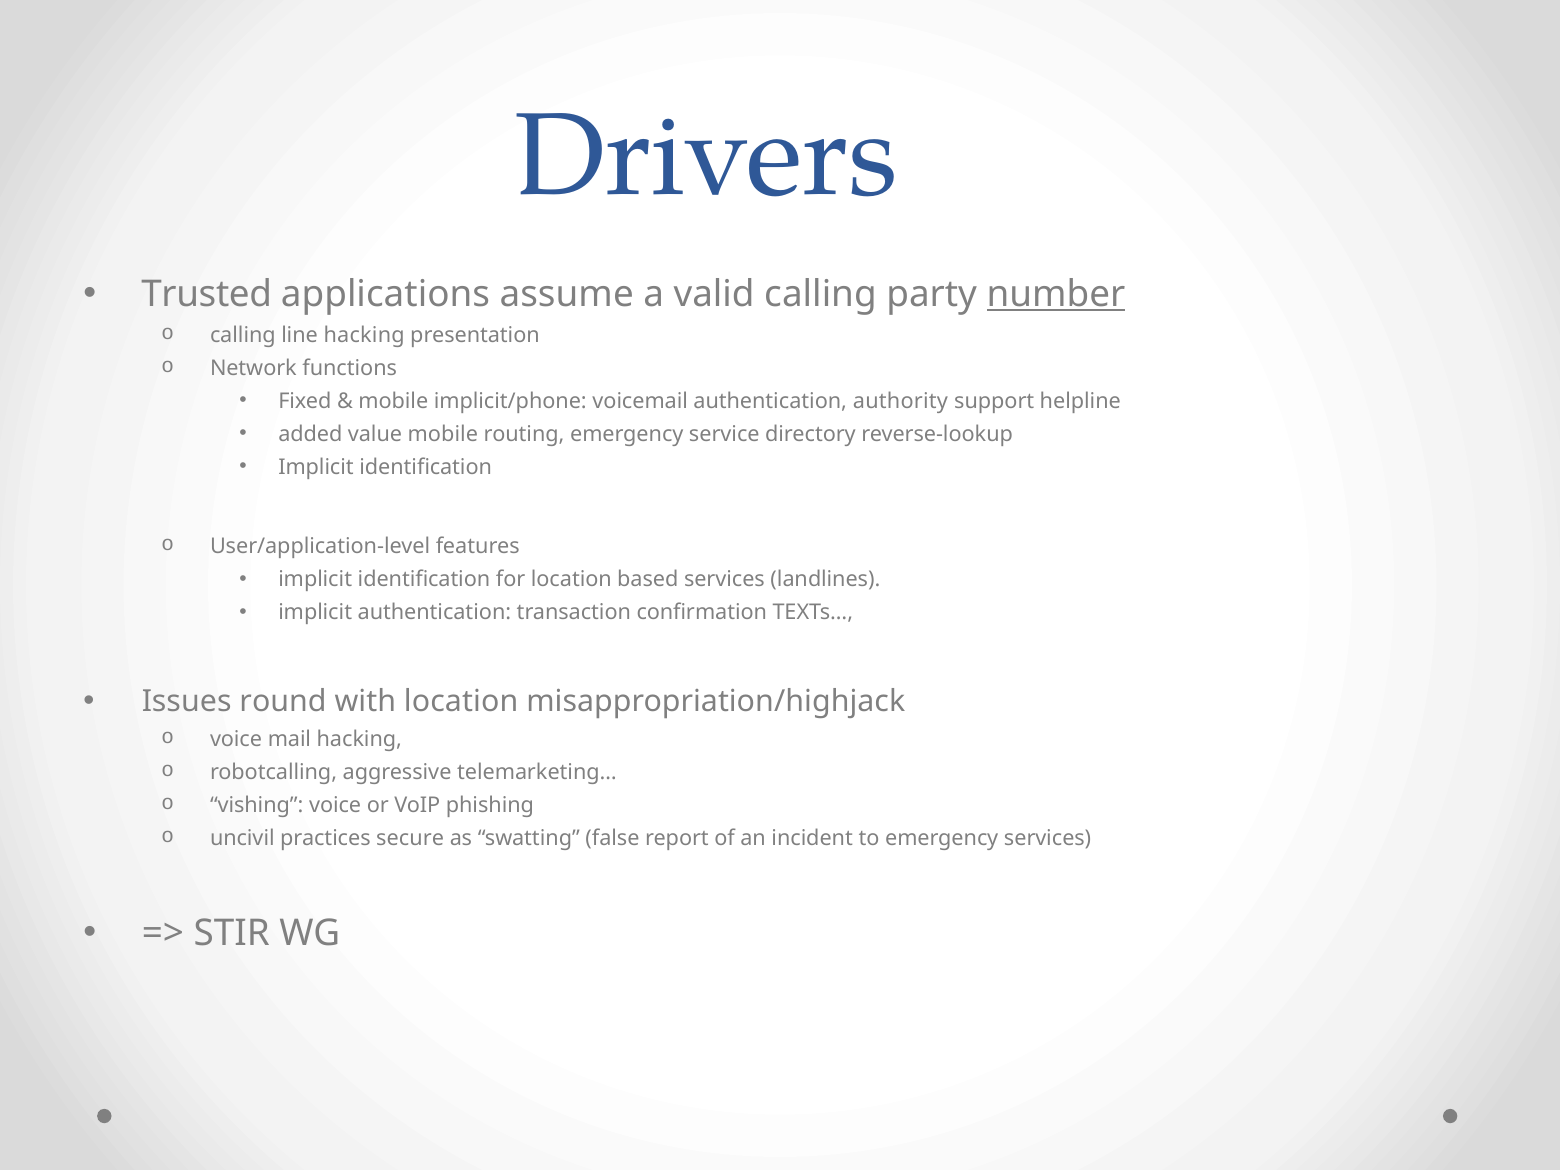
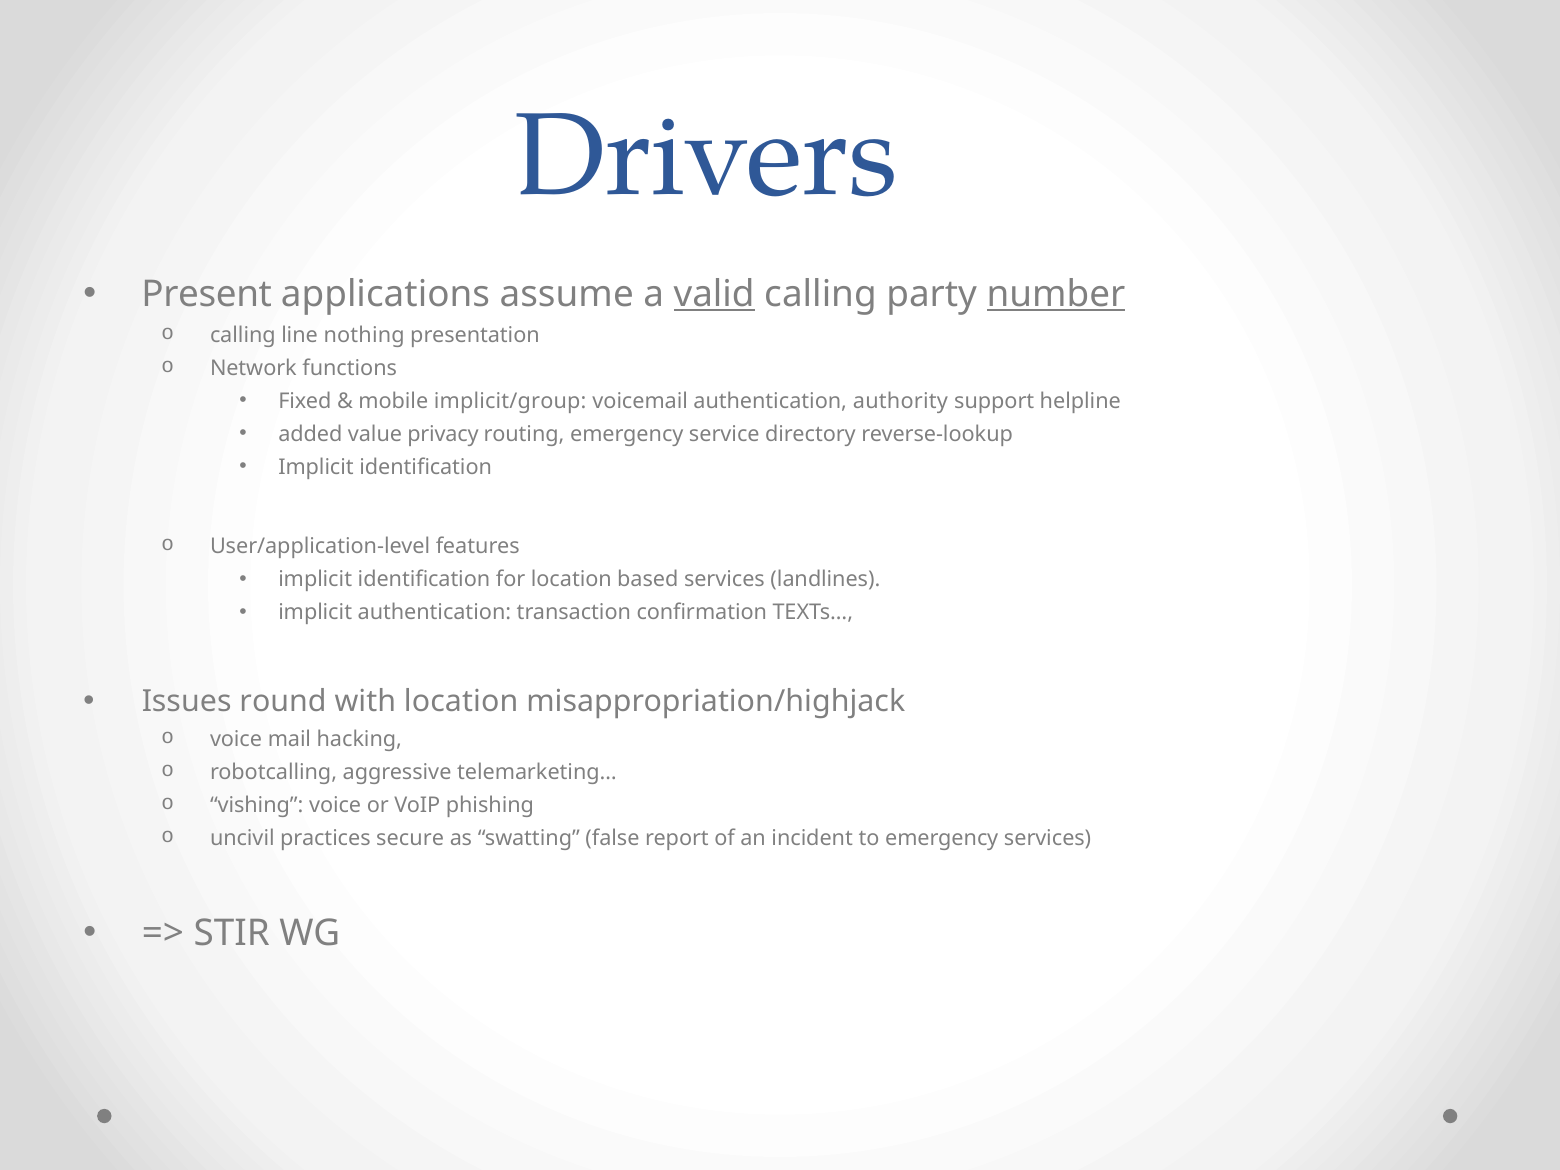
Trusted: Trusted -> Present
valid underline: none -> present
line hacking: hacking -> nothing
implicit/phone: implicit/phone -> implicit/group
value mobile: mobile -> privacy
